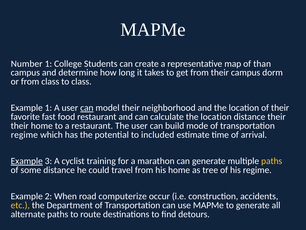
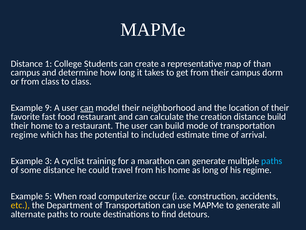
Number at (27, 64): Number -> Distance
Example 1: 1 -> 9
calculate the location: location -> creation
distance their: their -> build
Example at (27, 161) underline: present -> none
paths at (272, 161) colour: yellow -> light blue
as tree: tree -> long
2: 2 -> 5
